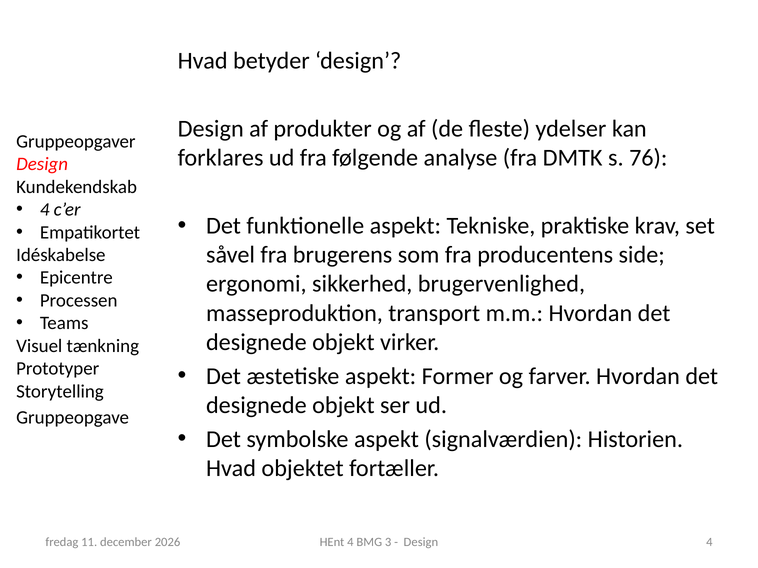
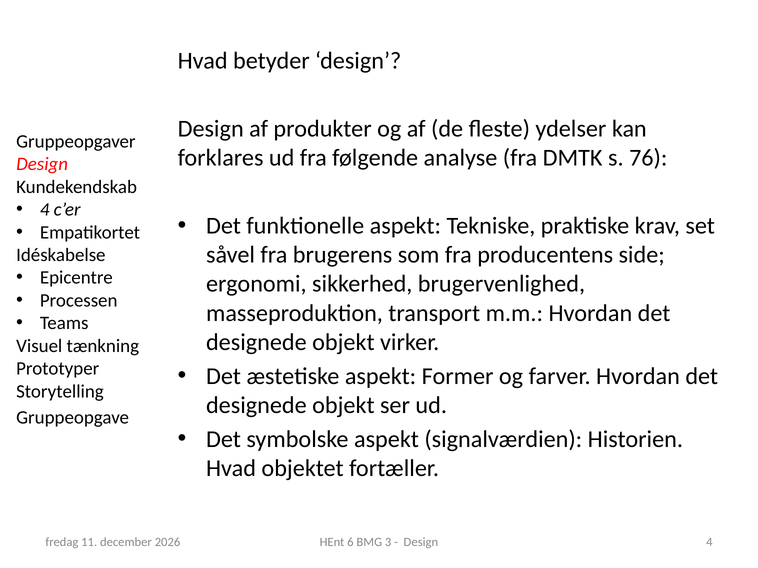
HEnt 4: 4 -> 6
